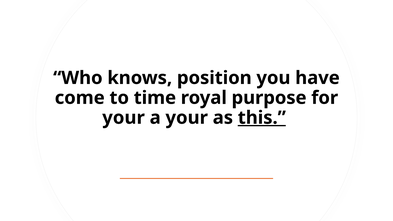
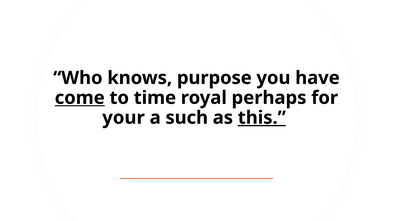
position: position -> purpose
come underline: none -> present
purpose: purpose -> perhaps
a your: your -> such
